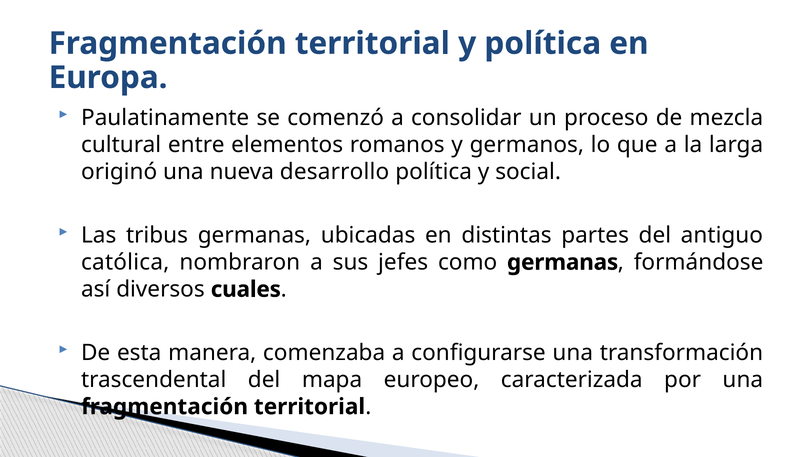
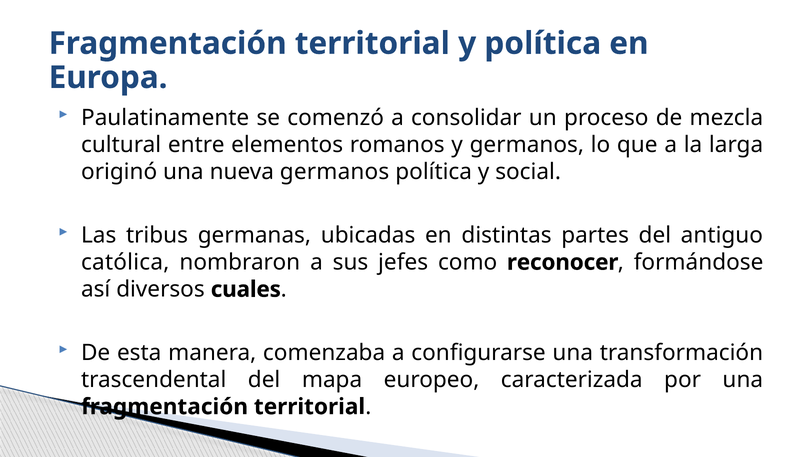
nueva desarrollo: desarrollo -> germanos
como germanas: germanas -> reconocer
